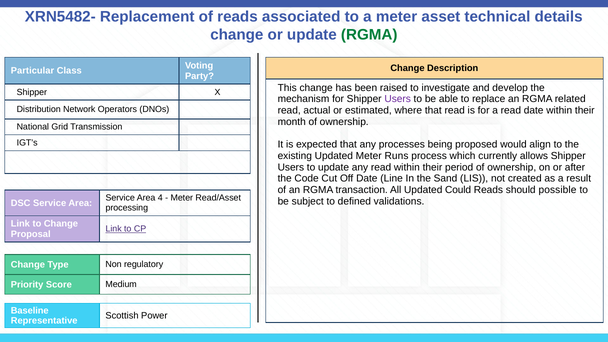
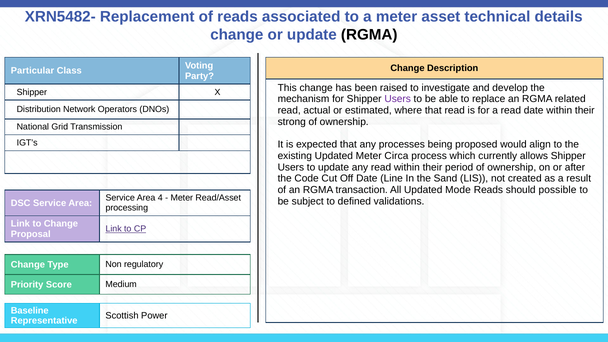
RGMA at (369, 35) colour: green -> black
month: month -> strong
Runs: Runs -> Circa
Could: Could -> Mode
